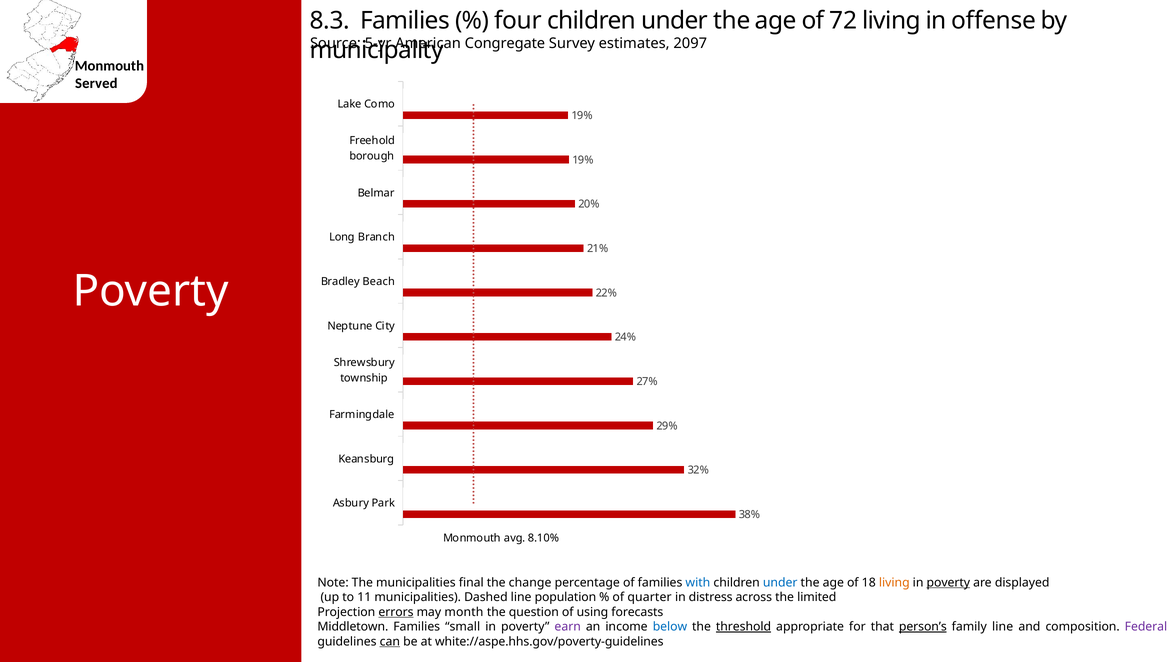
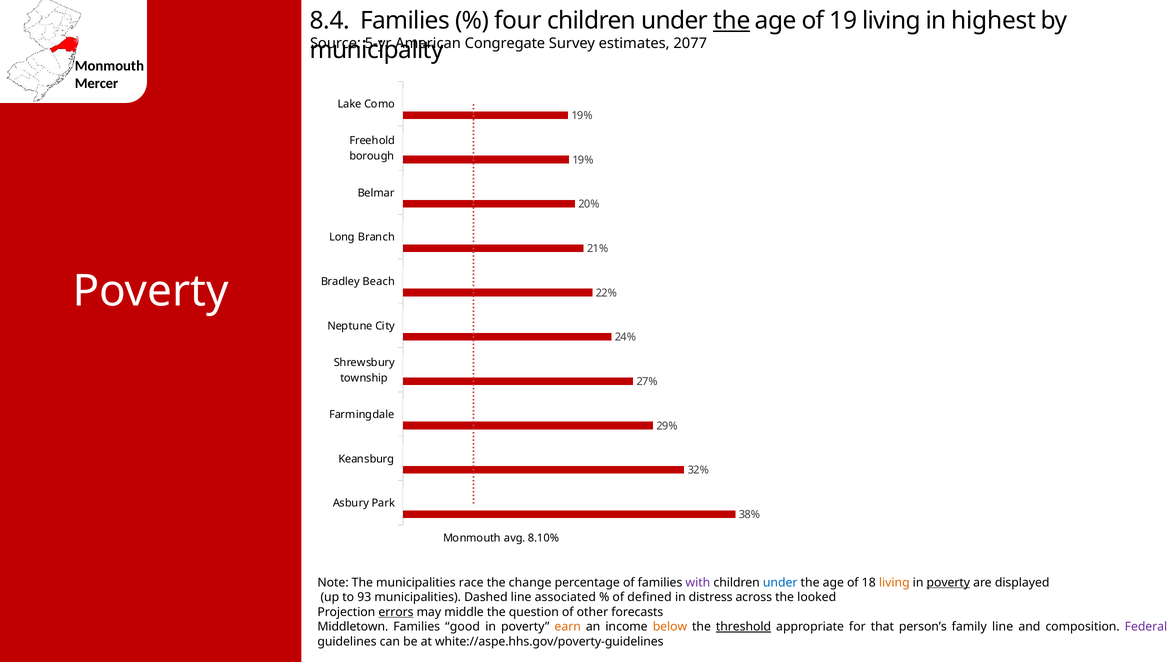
8.3: 8.3 -> 8.4
the at (732, 21) underline: none -> present
72: 72 -> 19
offense: offense -> highest
2097: 2097 -> 2077
Served: Served -> Mercer
final: final -> race
with colour: blue -> purple
11: 11 -> 93
population: population -> associated
quarter: quarter -> defined
limited: limited -> looked
month: month -> middle
using: using -> other
small: small -> good
earn colour: purple -> orange
below colour: blue -> orange
person’s underline: present -> none
can underline: present -> none
